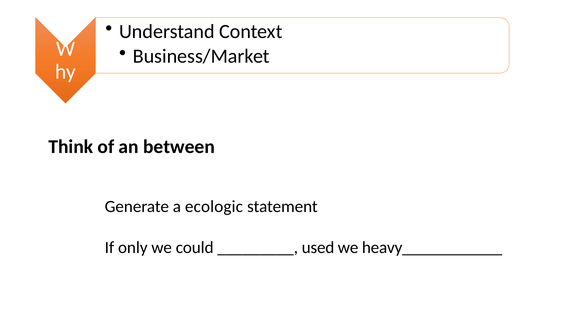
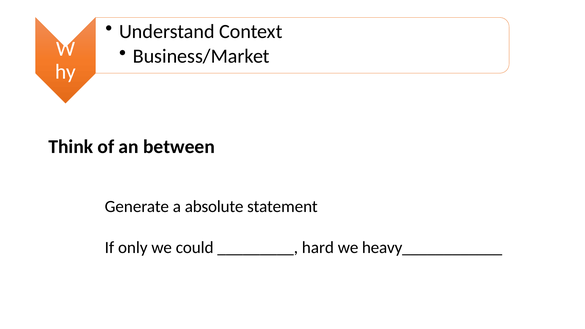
ecologic: ecologic -> absolute
used: used -> hard
